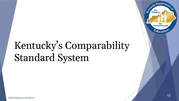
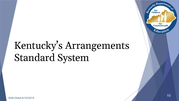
Comparability: Comparability -> Arrangements
